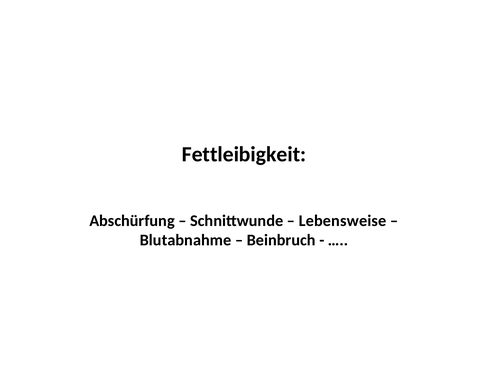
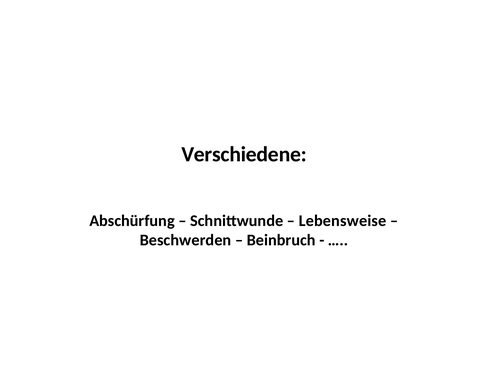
Fettleibigkeit: Fettleibigkeit -> Verschiedene
Blutabnahme: Blutabnahme -> Beschwerden
